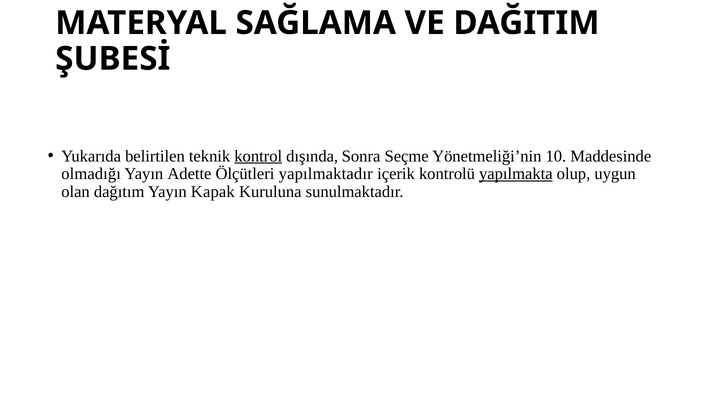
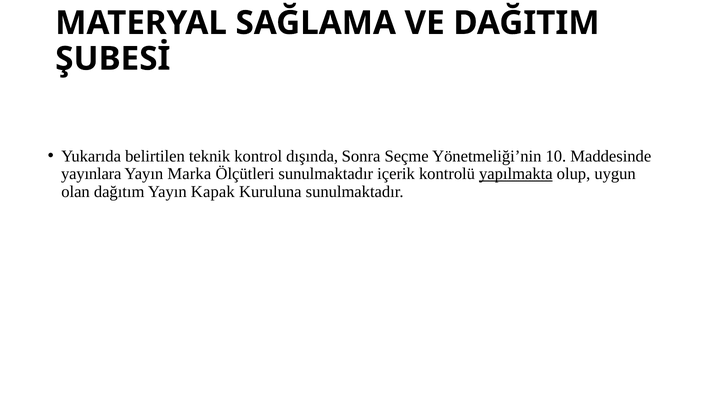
kontrol underline: present -> none
olmadığı: olmadığı -> yayınlara
Adette: Adette -> Marka
Ölçütleri yapılmaktadır: yapılmaktadır -> sunulmaktadır
